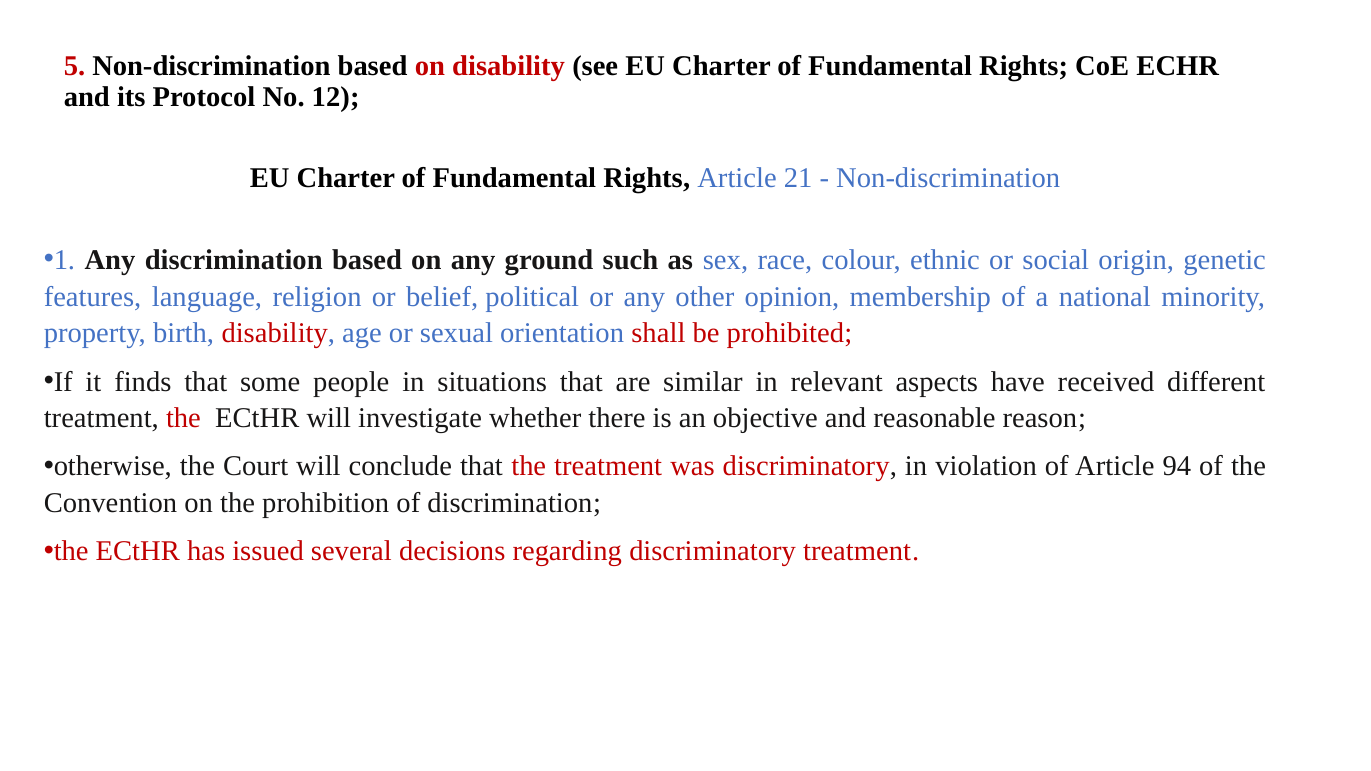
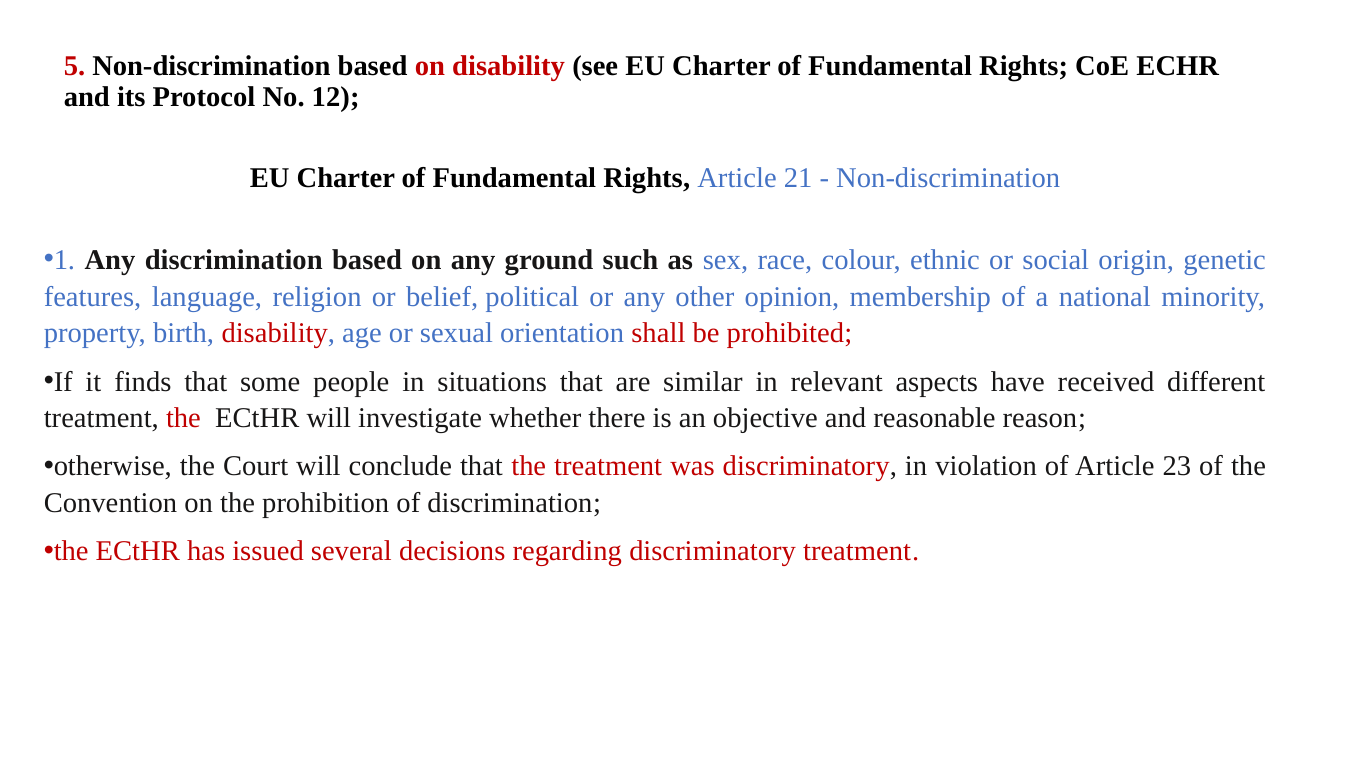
94: 94 -> 23
